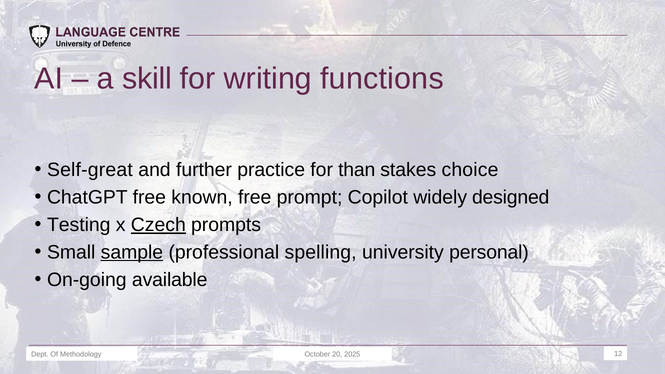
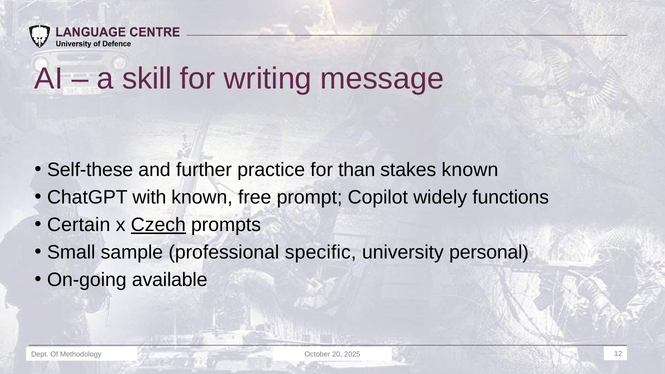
functions: functions -> message
Self-great: Self-great -> Self-these
stakes choice: choice -> known
ChatGPT free: free -> with
designed: designed -> functions
Testing: Testing -> Certain
sample underline: present -> none
spelling: spelling -> specific
